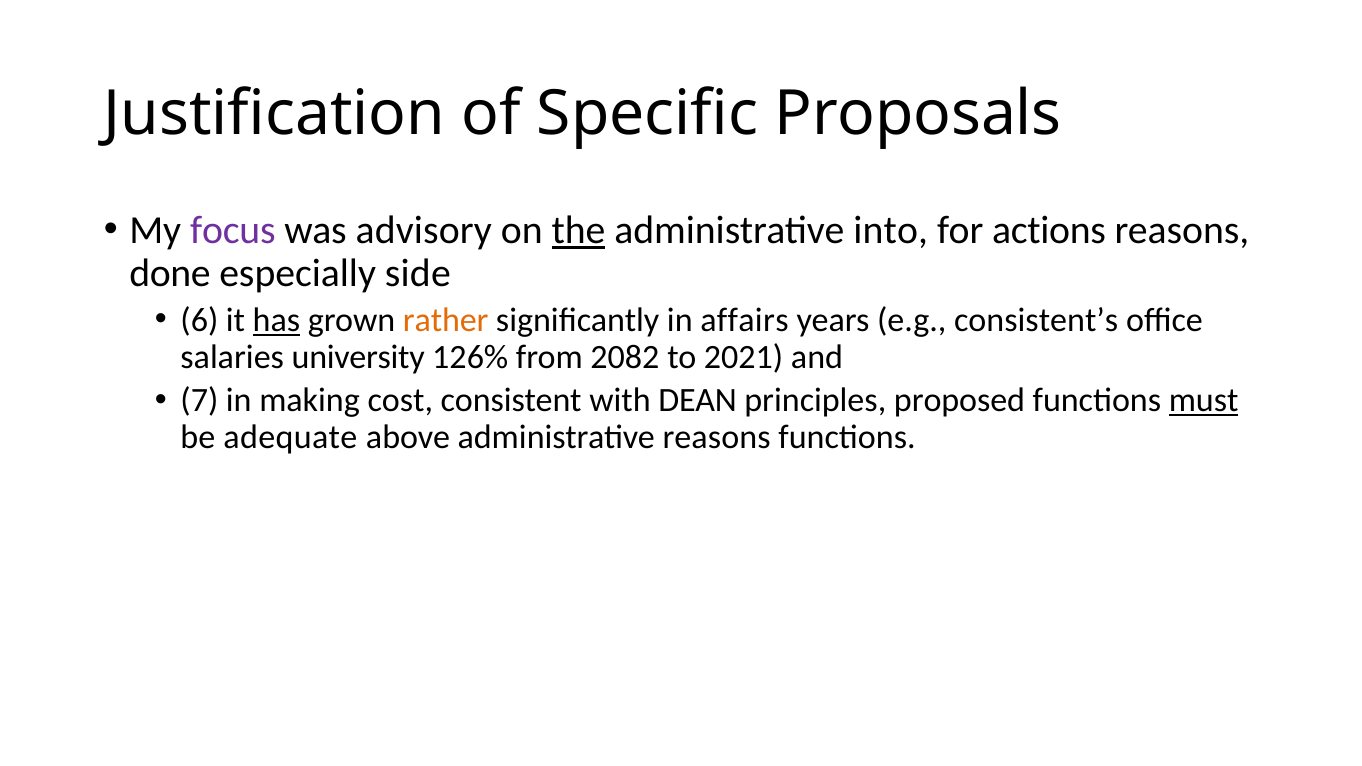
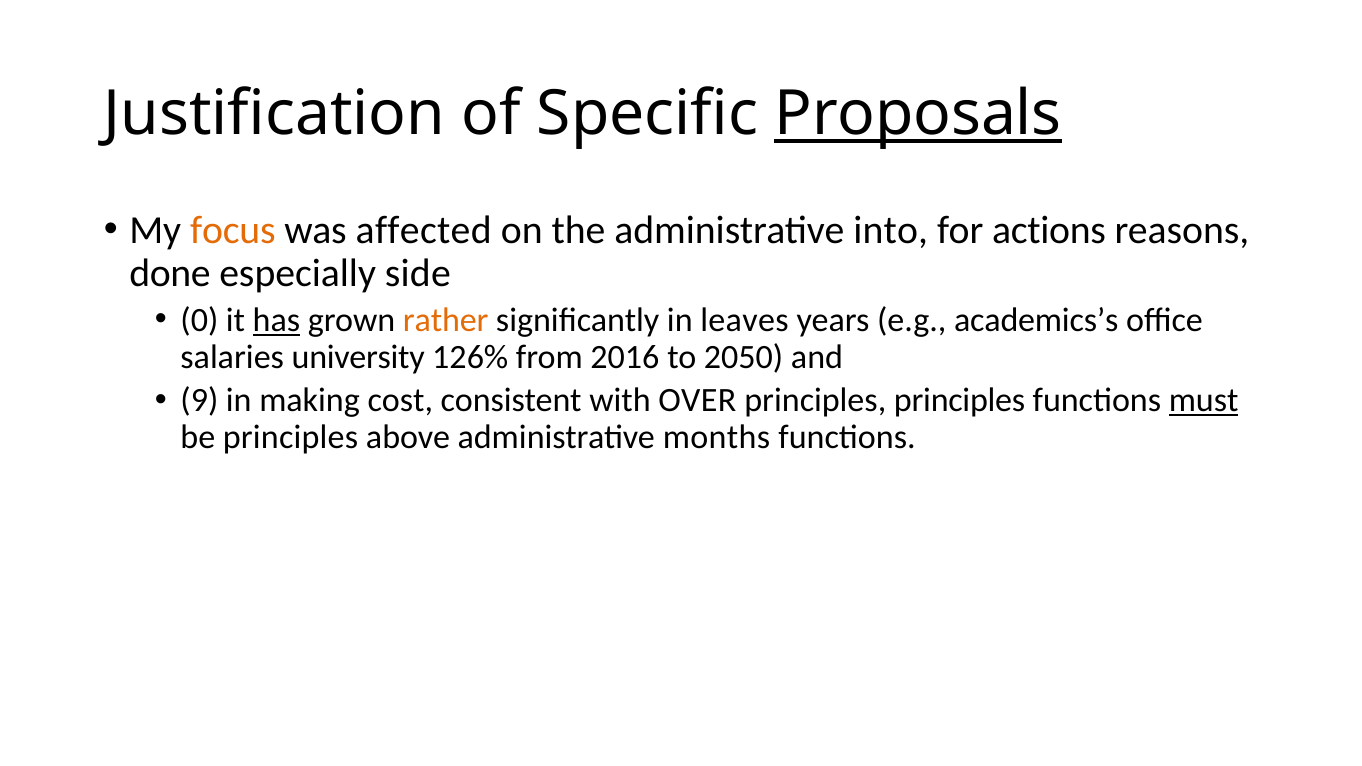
Proposals underline: none -> present
focus colour: purple -> orange
advisory: advisory -> affected
the underline: present -> none
6: 6 -> 0
affairs: affairs -> leaves
consistent’s: consistent’s -> academics’s
2082: 2082 -> 2016
2021: 2021 -> 2050
7: 7 -> 9
DEAN: DEAN -> OVER
principles proposed: proposed -> principles
be adequate: adequate -> principles
administrative reasons: reasons -> months
